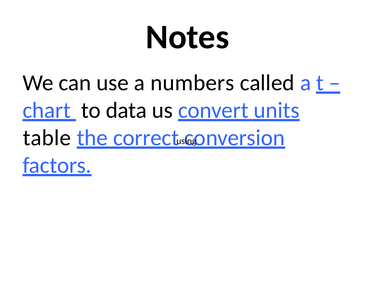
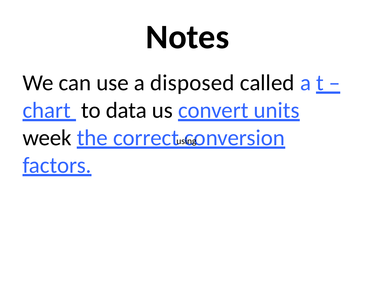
numbers: numbers -> disposed
table: table -> week
